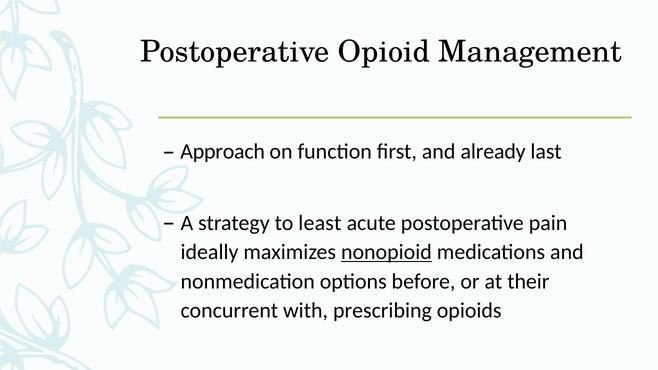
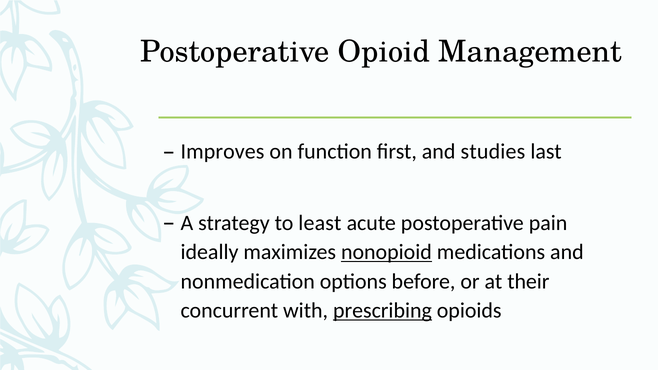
Approach: Approach -> Improves
already: already -> studies
prescribing underline: none -> present
